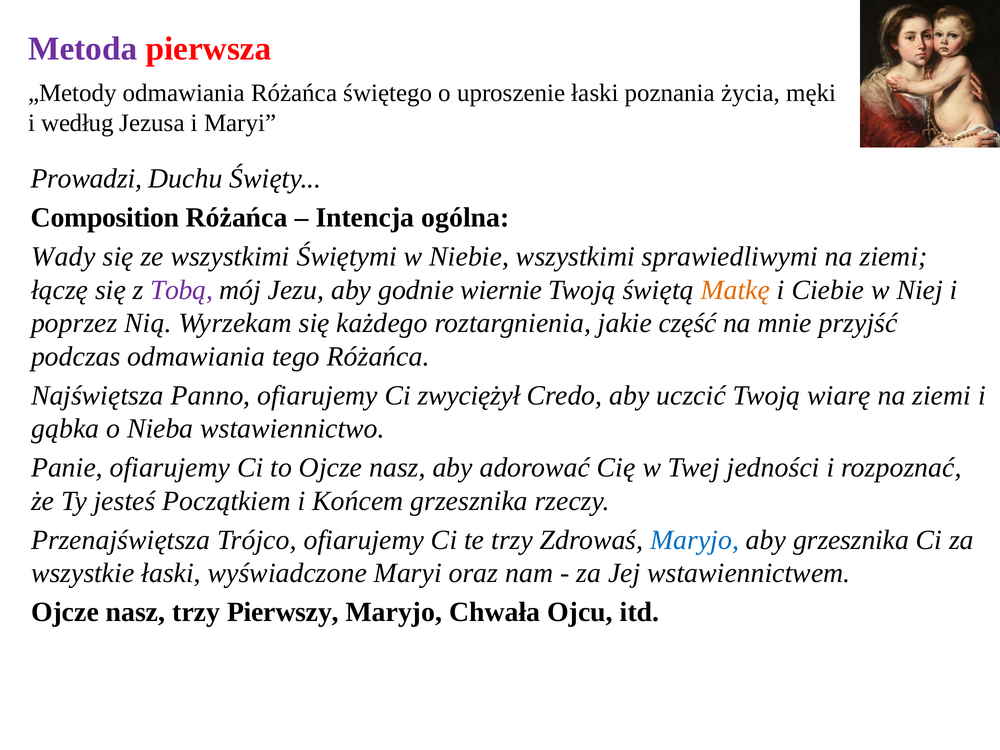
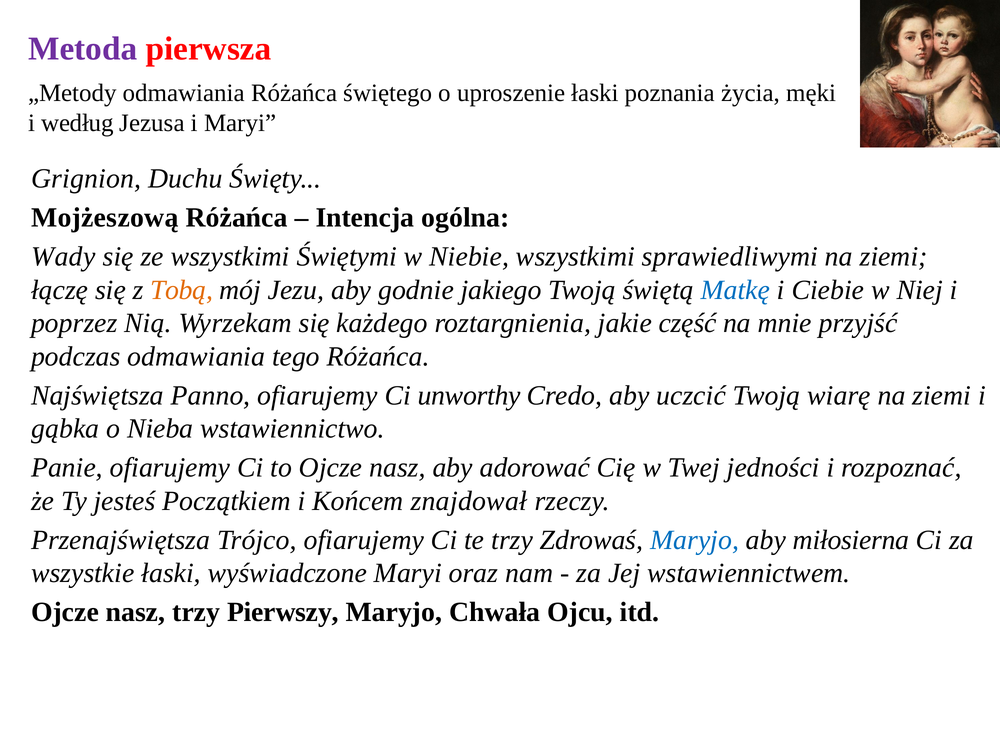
Prowadzi: Prowadzi -> Grignion
Composition: Composition -> Mojżeszową
Tobą colour: purple -> orange
wiernie: wiernie -> jakiego
Matkę colour: orange -> blue
zwyciężył: zwyciężył -> unworthy
Końcem grzesznika: grzesznika -> znajdował
aby grzesznika: grzesznika -> miłosierna
